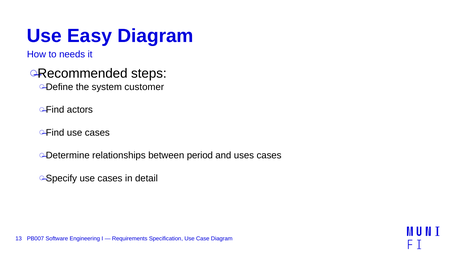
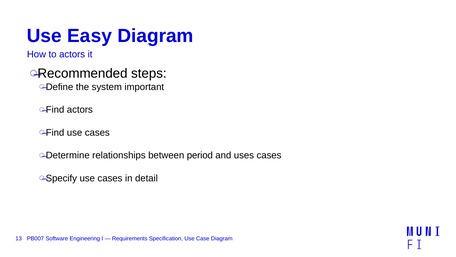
to needs: needs -> actors
customer: customer -> important
